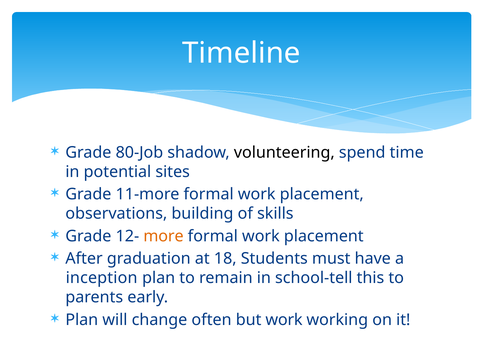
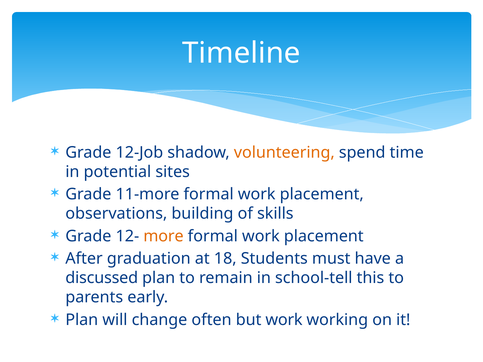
80-Job: 80-Job -> 12-Job
volunteering colour: black -> orange
inception: inception -> discussed
